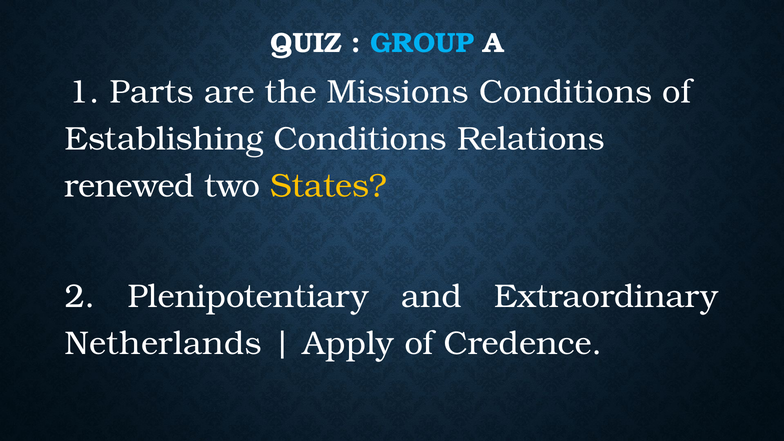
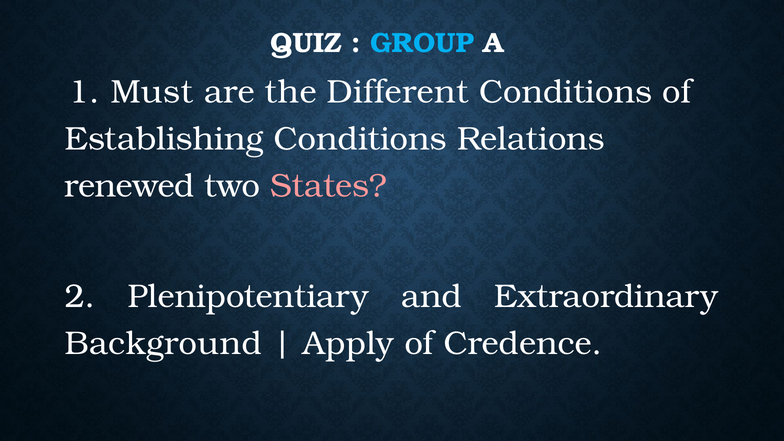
Parts: Parts -> Must
Missions: Missions -> Different
States colour: yellow -> pink
Netherlands: Netherlands -> Background
